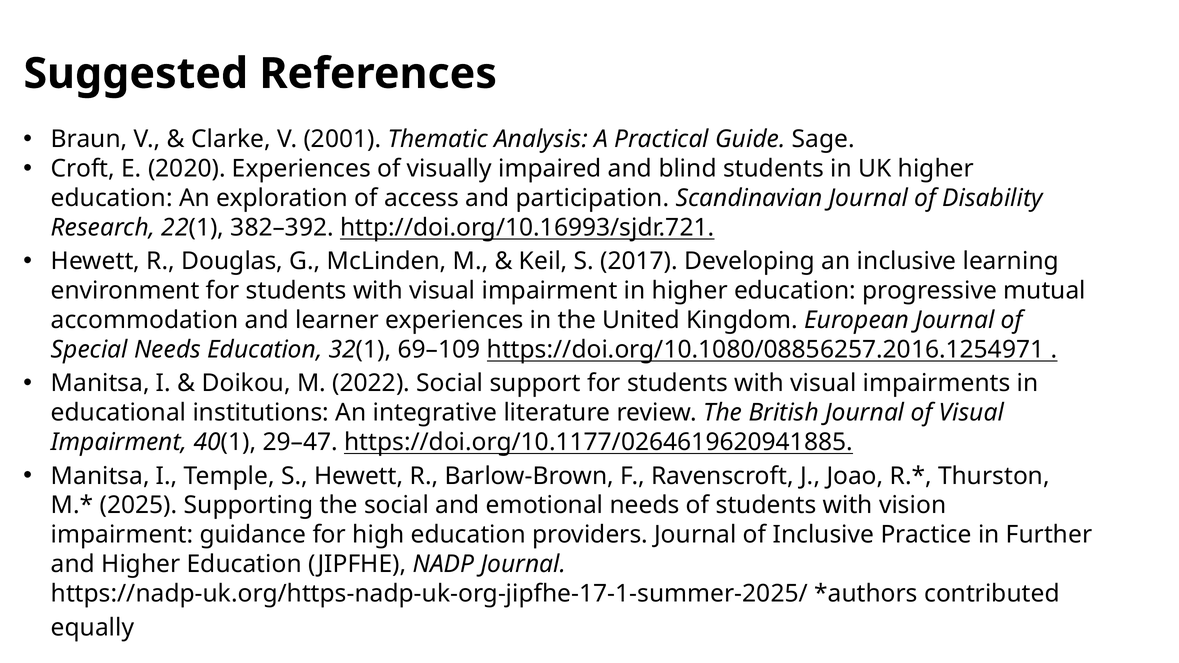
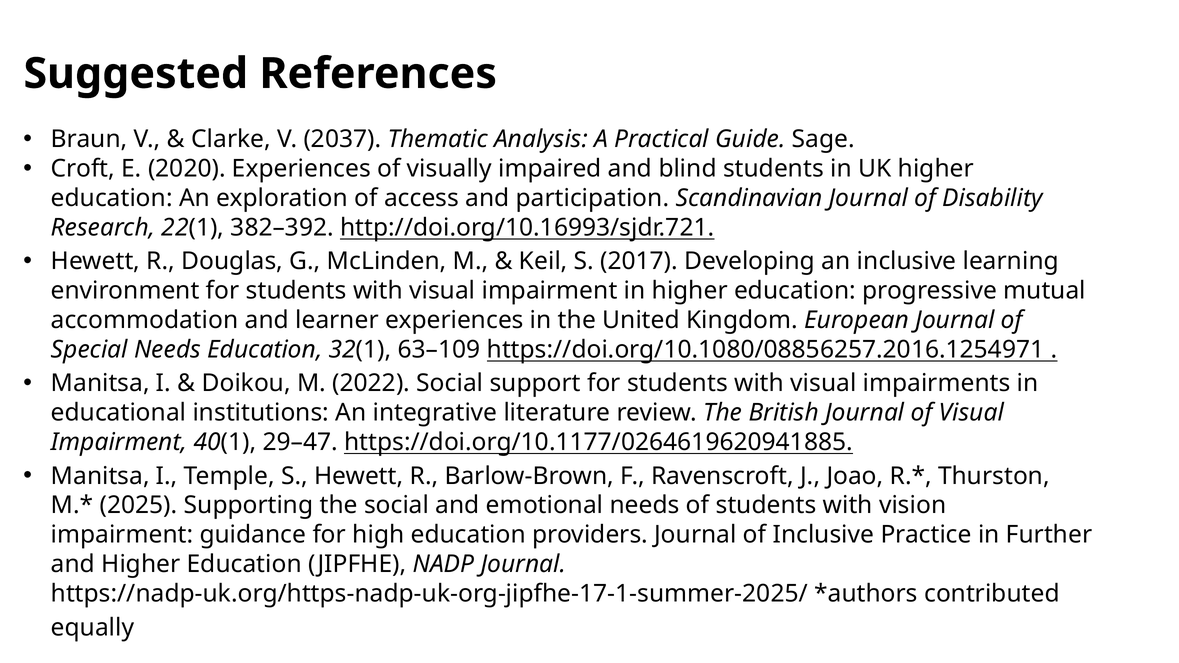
2001: 2001 -> 2037
69–109: 69–109 -> 63–109
